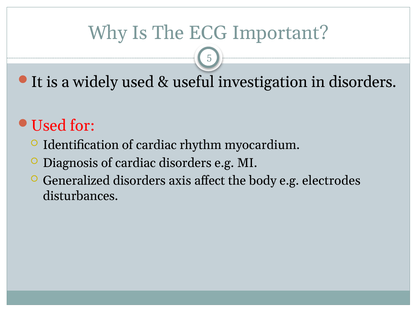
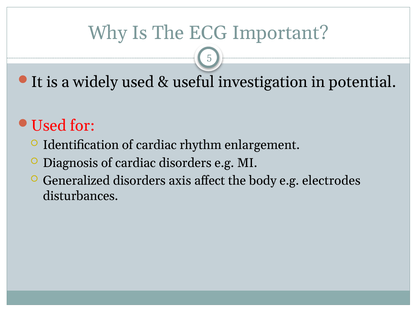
in disorders: disorders -> potential
myocardium: myocardium -> enlargement
